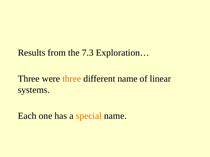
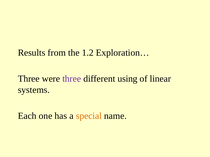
7.3: 7.3 -> 1.2
three at (72, 79) colour: orange -> purple
different name: name -> using
